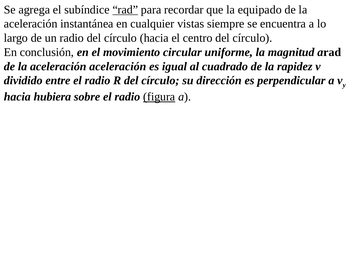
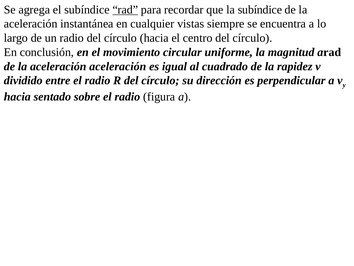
la equipado: equipado -> subíndice
hubiera: hubiera -> sentado
figura underline: present -> none
